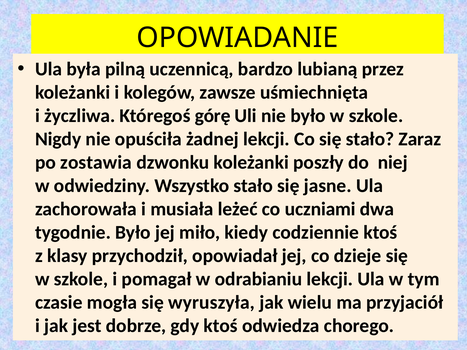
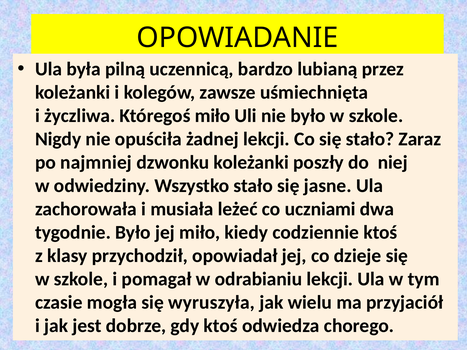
Któregoś górę: górę -> miło
zostawia: zostawia -> najmniej
